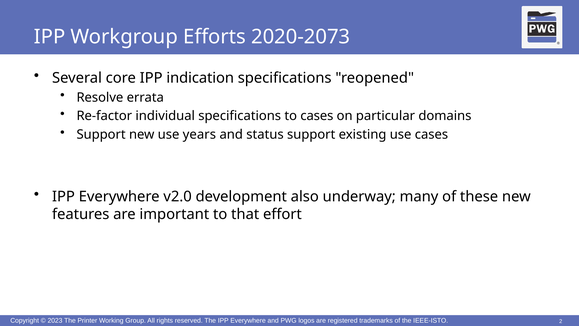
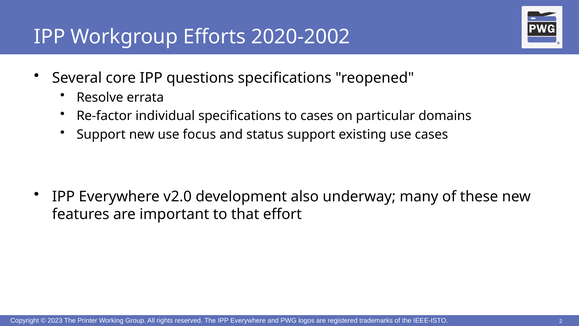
2020-2073: 2020-2073 -> 2020-2002
indication: indication -> questions
years: years -> focus
